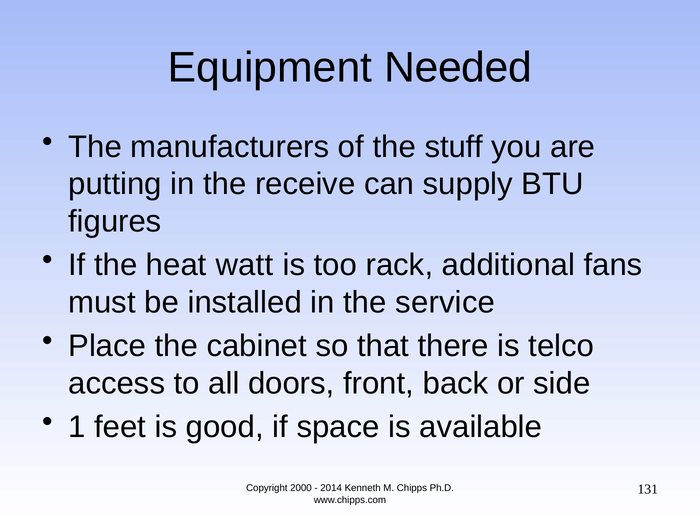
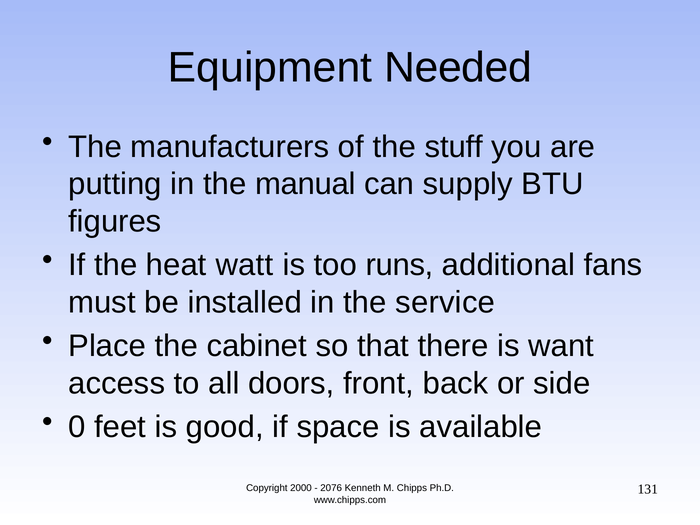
receive: receive -> manual
rack: rack -> runs
telco: telco -> want
1: 1 -> 0
2014: 2014 -> 2076
